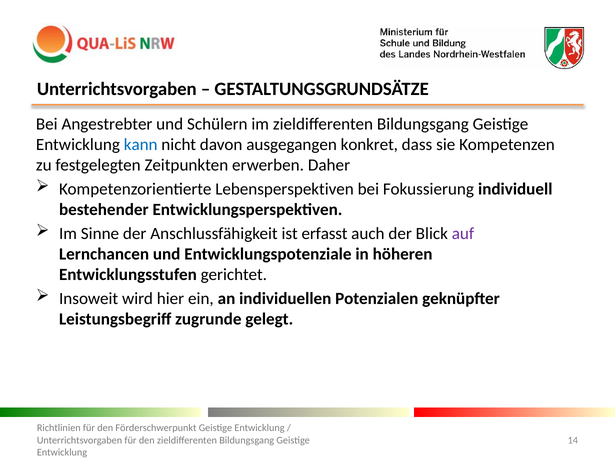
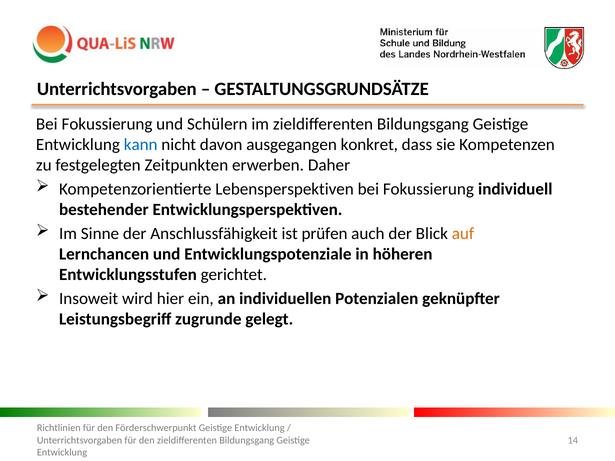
Angestrebter at (107, 124): Angestrebter -> Fokussierung
erfasst: erfasst -> prüfen
auf colour: purple -> orange
